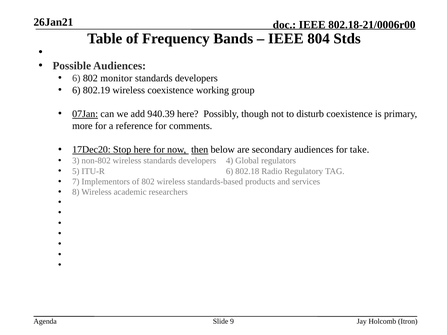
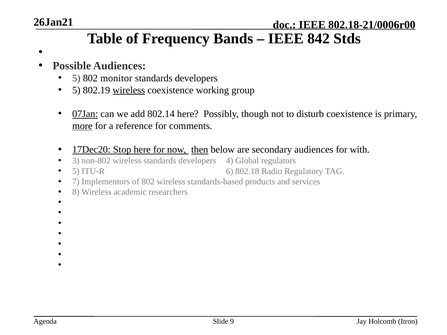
804: 804 -> 842
6 at (76, 78): 6 -> 5
6 at (76, 90): 6 -> 5
wireless at (129, 90) underline: none -> present
940.39: 940.39 -> 802.14
more underline: none -> present
take: take -> with
